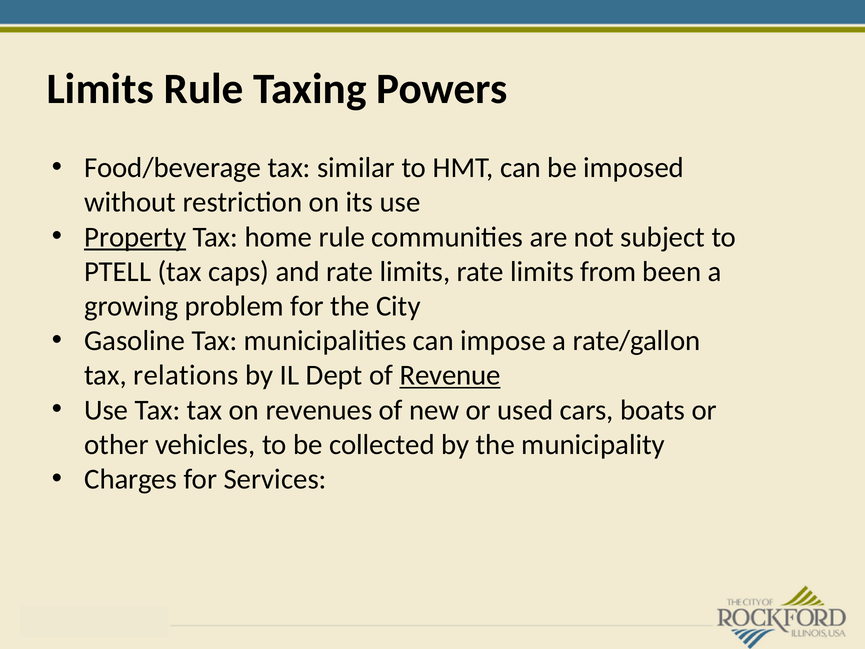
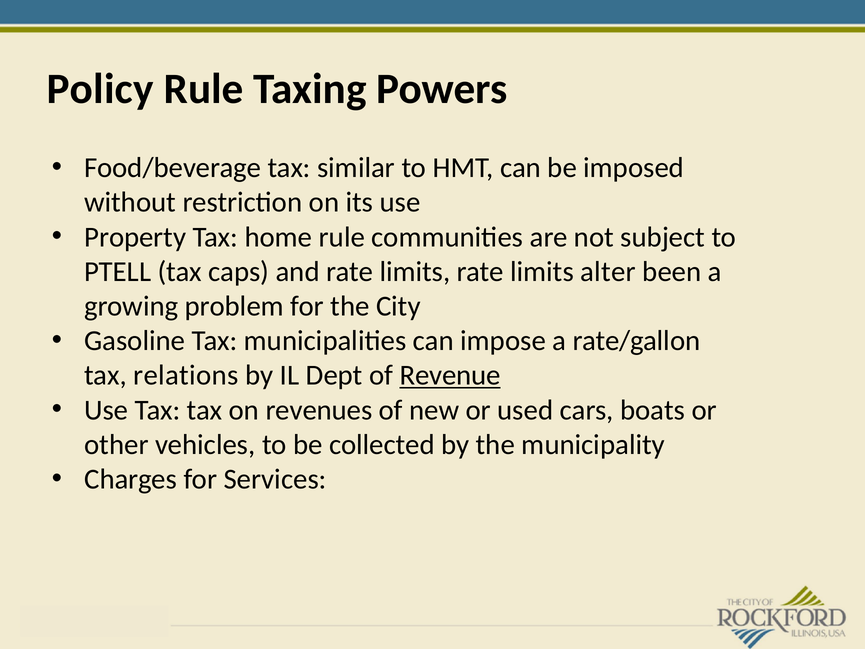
Limits at (100, 89): Limits -> Policy
Property underline: present -> none
from: from -> alter
